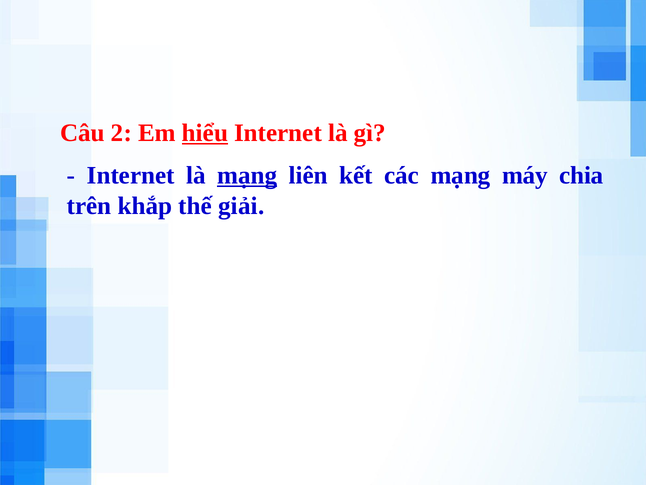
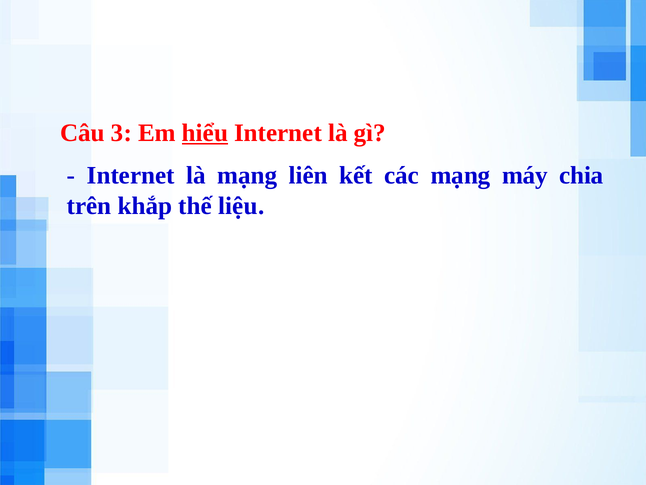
2: 2 -> 3
mạng at (247, 175) underline: present -> none
giải: giải -> liệu
